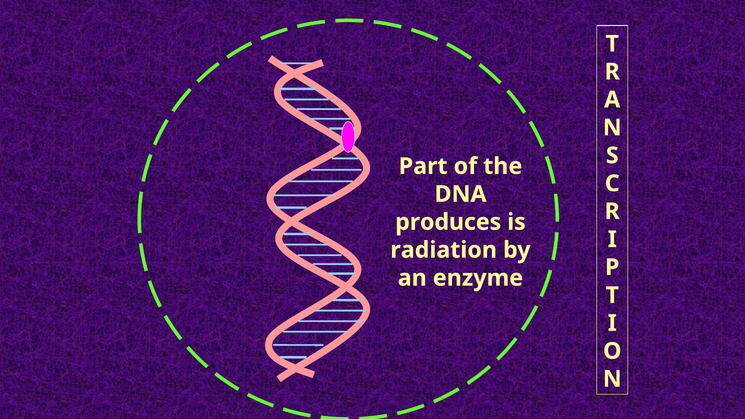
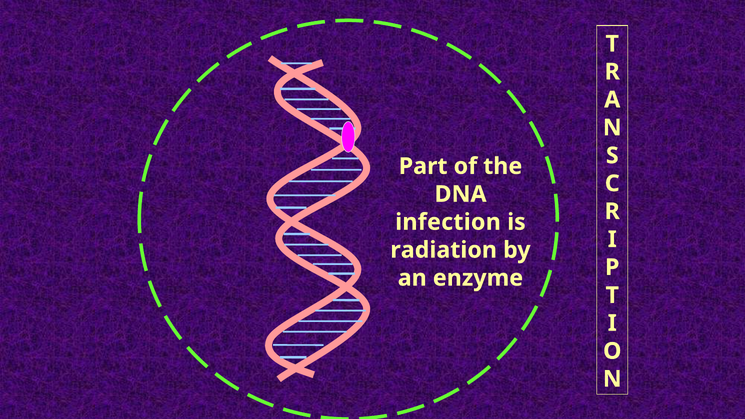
produces: produces -> infection
